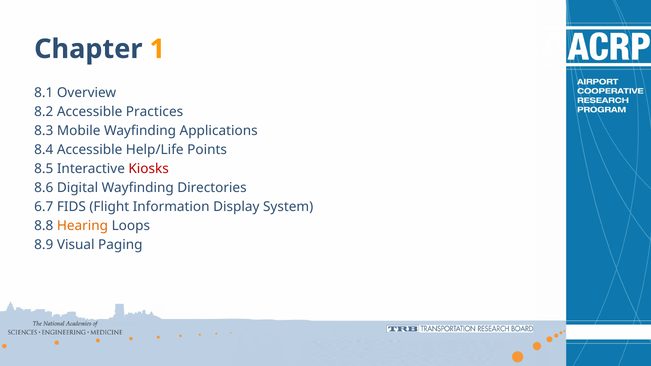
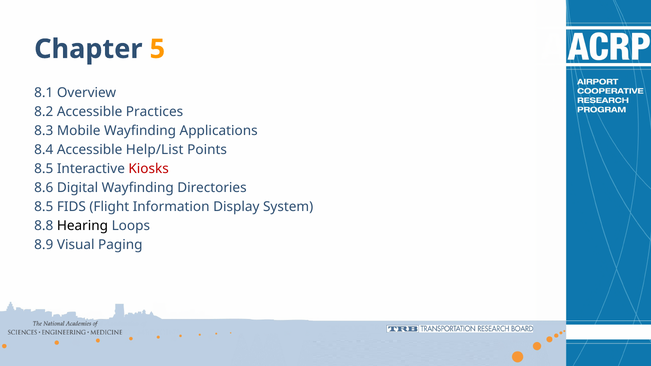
1: 1 -> 5
Help/Life: Help/Life -> Help/List
6.7 at (44, 207): 6.7 -> 8.5
Hearing colour: orange -> black
